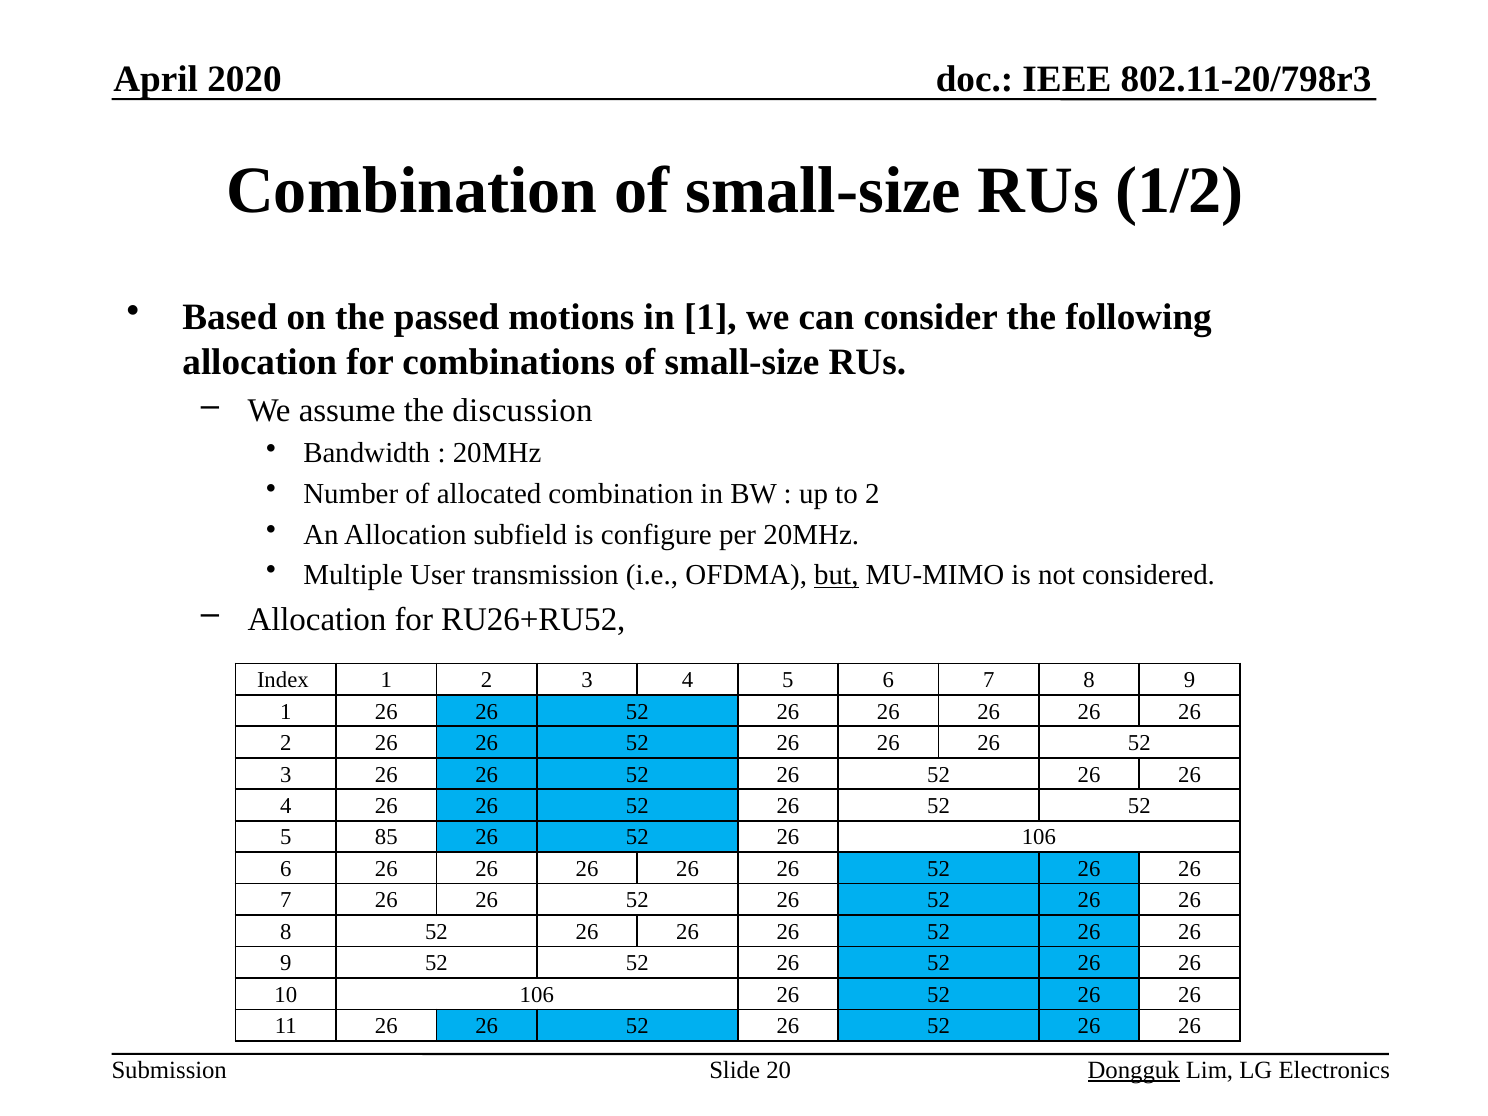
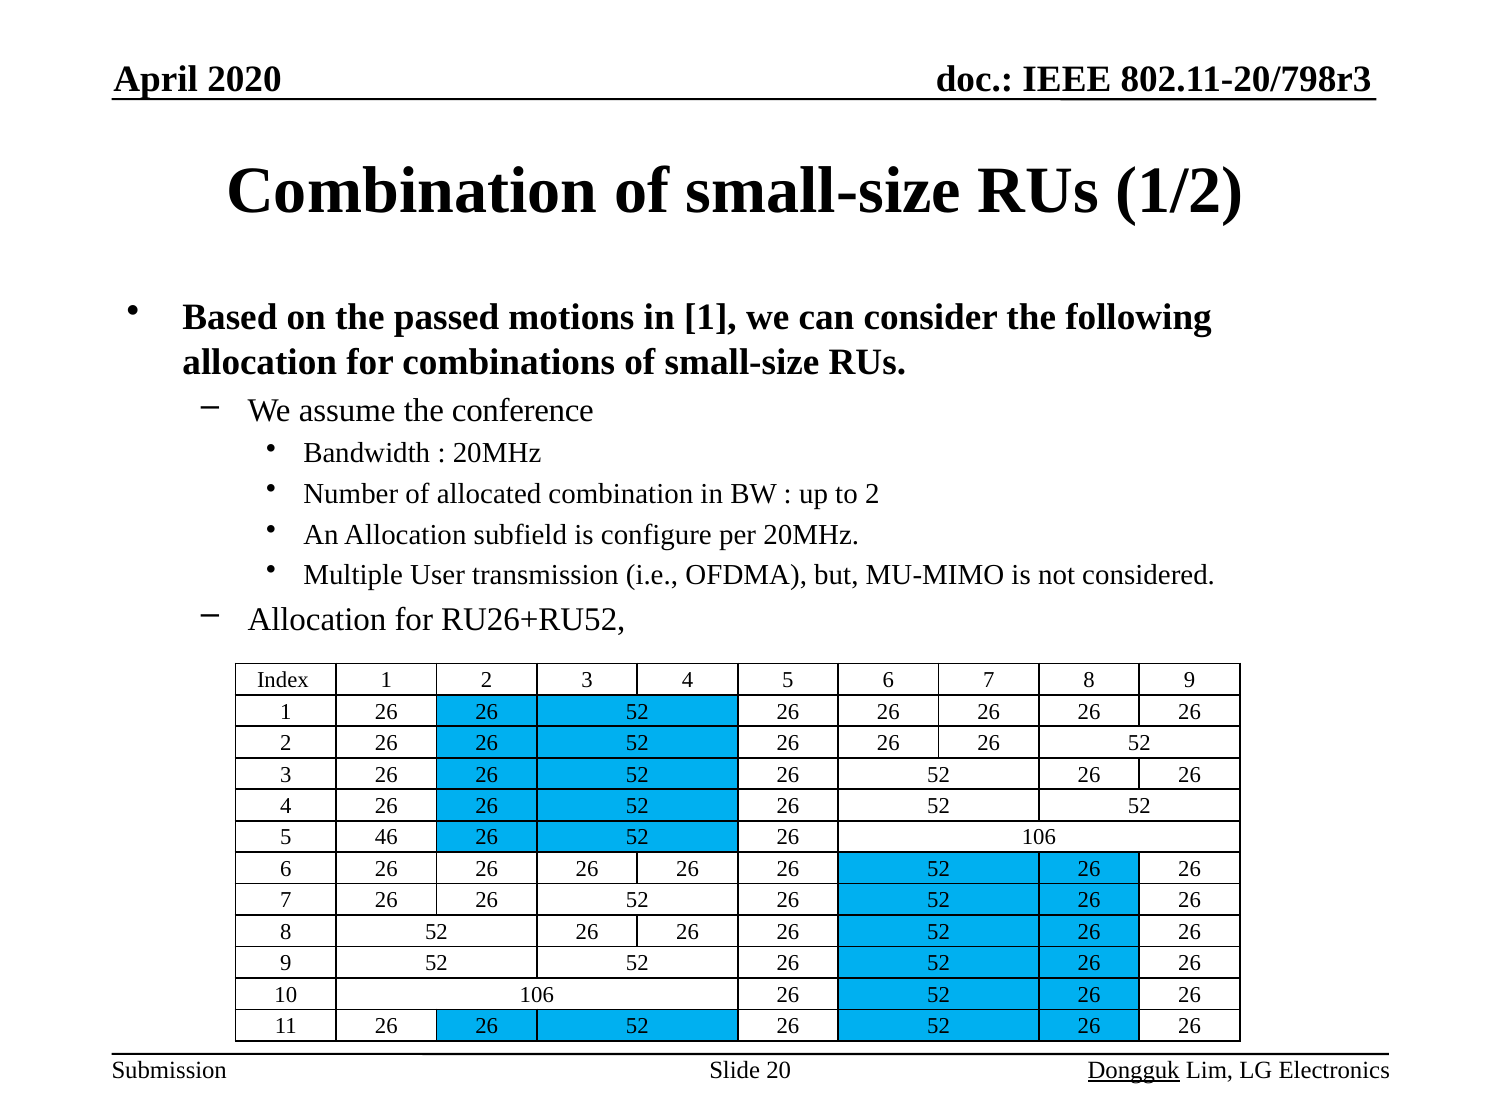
discussion: discussion -> conference
but underline: present -> none
85: 85 -> 46
